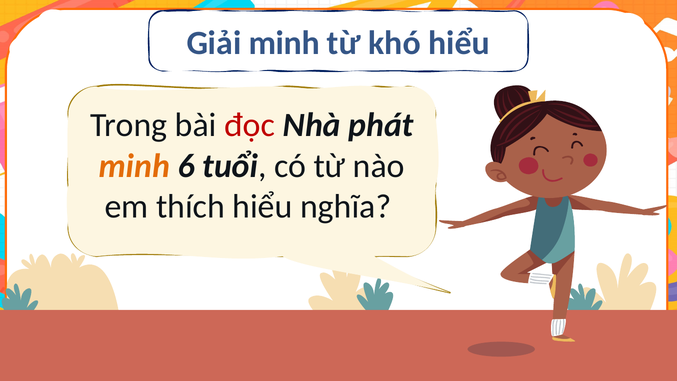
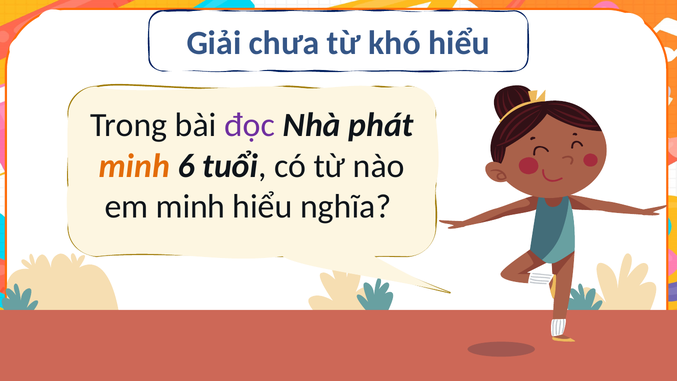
Giải minh: minh -> chưa
đọc colour: red -> purple
em thích: thích -> minh
